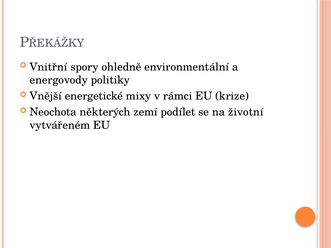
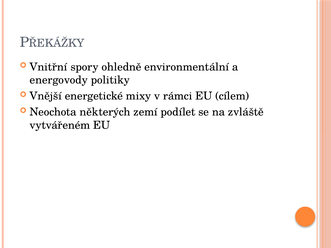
krize: krize -> cílem
životní: životní -> zvláště
